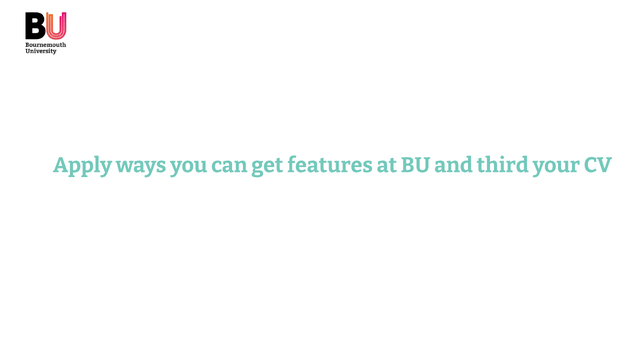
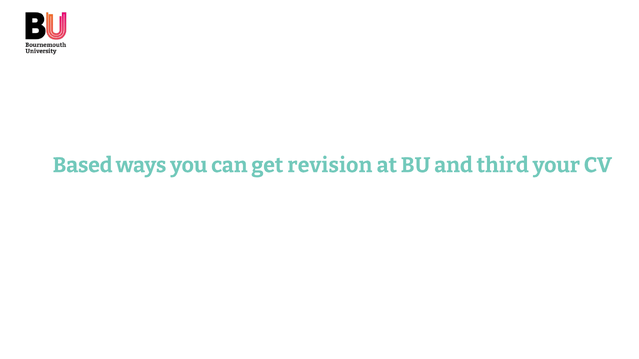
Apply: Apply -> Based
features: features -> revision
